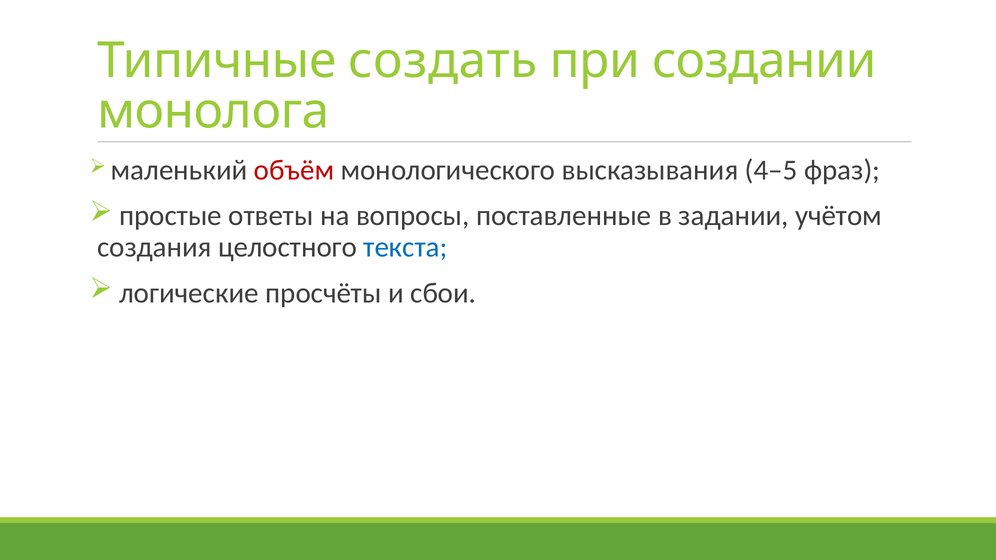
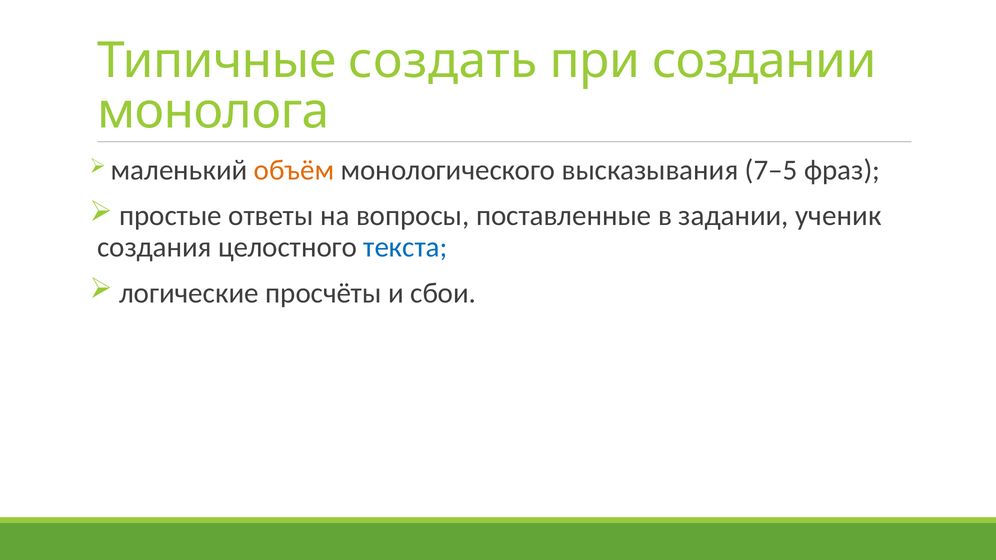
объём colour: red -> orange
4–5: 4–5 -> 7–5
учётом: учётом -> ученик
